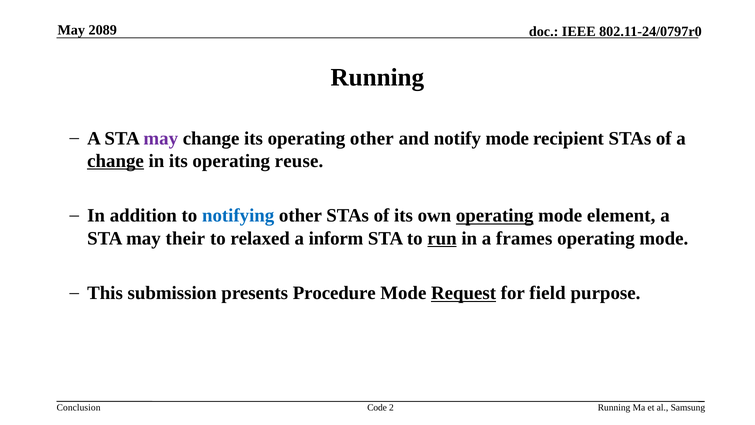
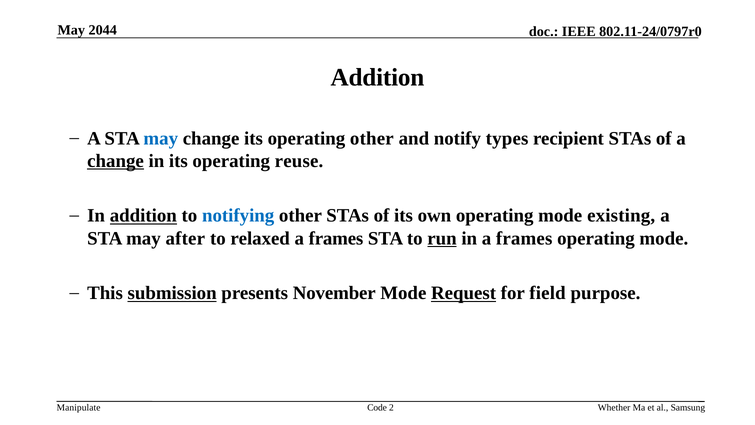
2089: 2089 -> 2044
Running at (377, 77): Running -> Addition
may at (161, 138) colour: purple -> blue
notify mode: mode -> types
addition at (143, 216) underline: none -> present
operating at (495, 216) underline: present -> none
element: element -> existing
their: their -> after
inform at (336, 238): inform -> frames
submission underline: none -> present
Procedure: Procedure -> November
Conclusion: Conclusion -> Manipulate
Running at (614, 407): Running -> Whether
